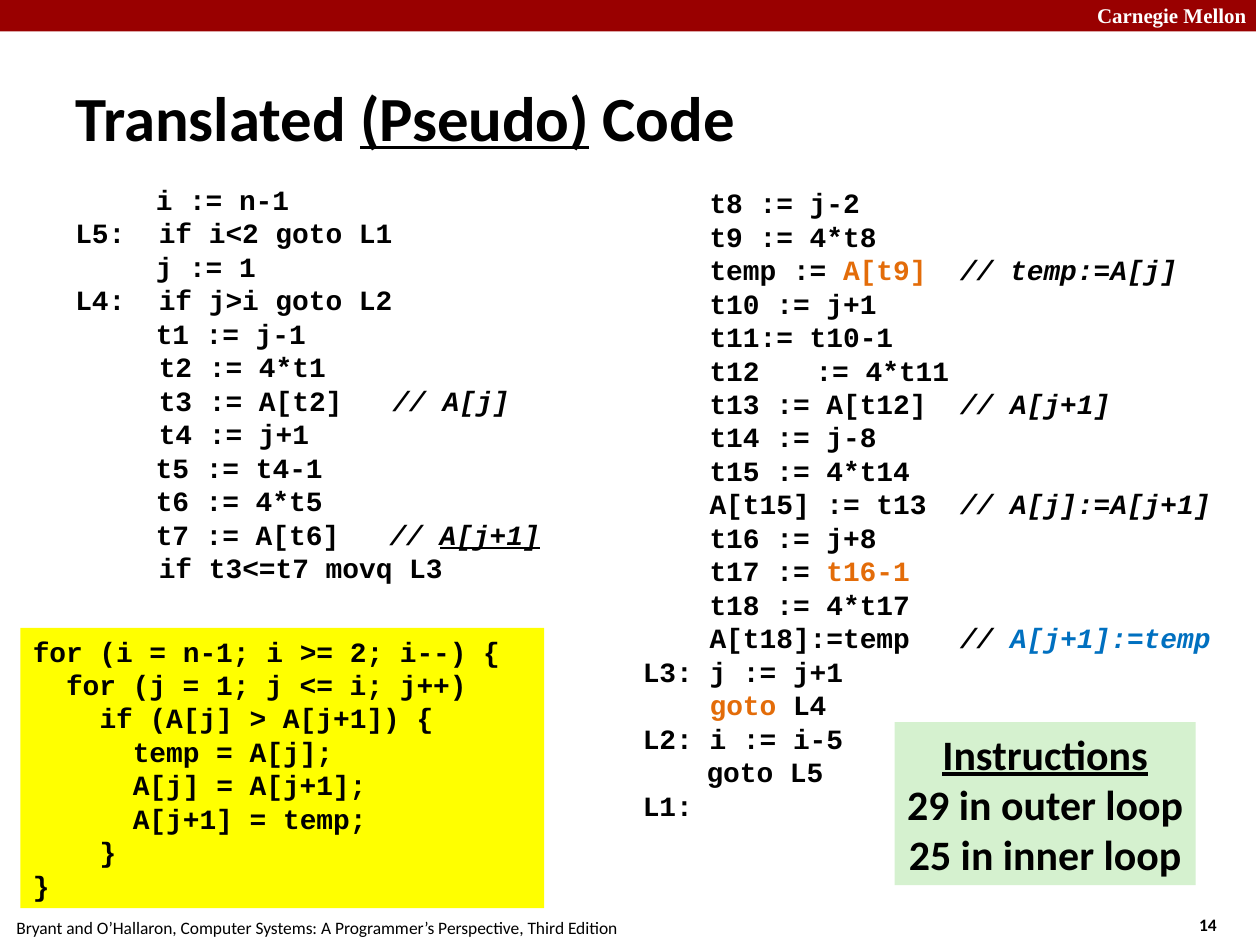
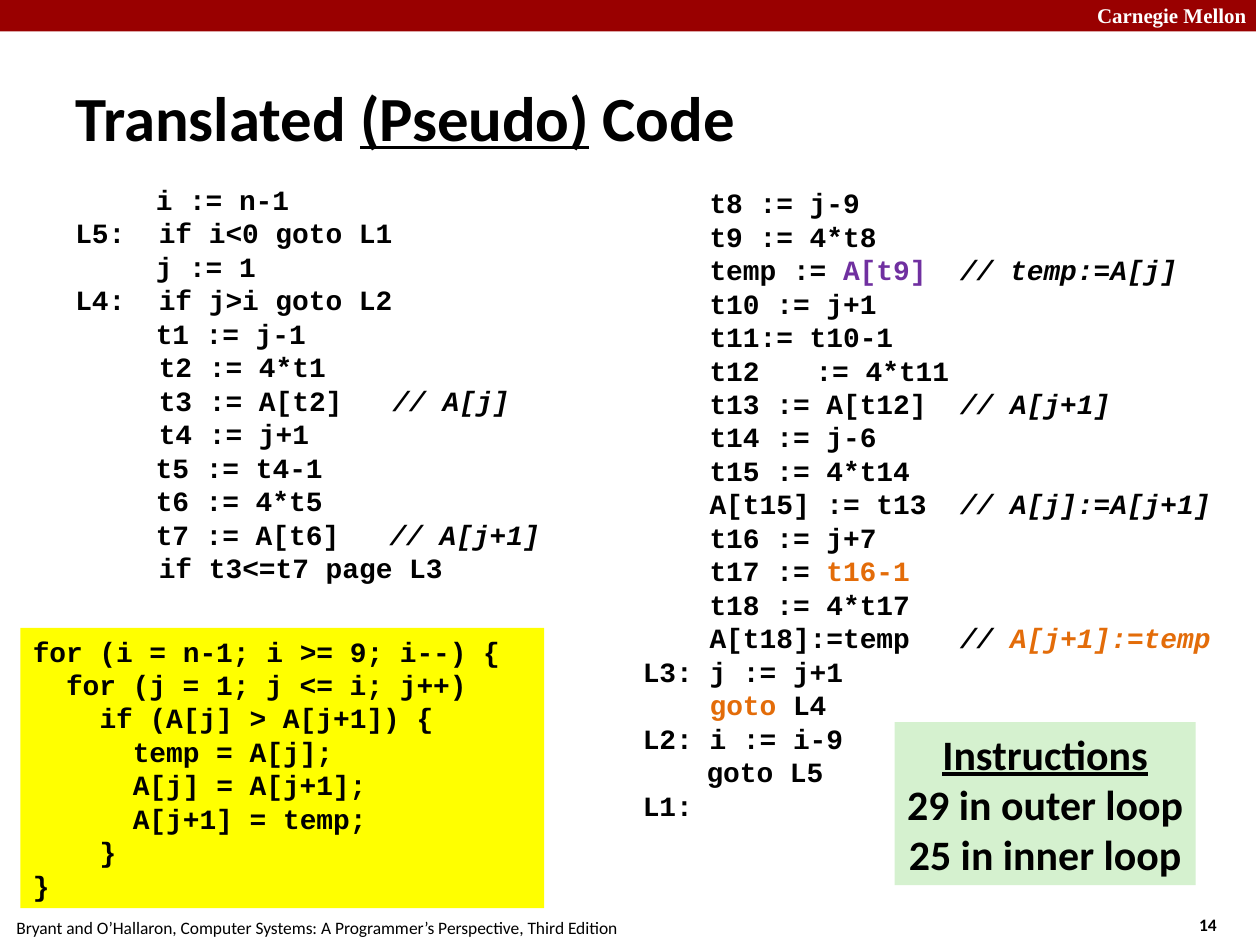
j-2: j-2 -> j-9
i<2: i<2 -> i<0
A[t9 colour: orange -> purple
j-8: j-8 -> j-6
A[j+1 at (490, 536) underline: present -> none
j+8: j+8 -> j+7
movq: movq -> page
A[j+1]:=temp colour: blue -> orange
2: 2 -> 9
i-5: i-5 -> i-9
